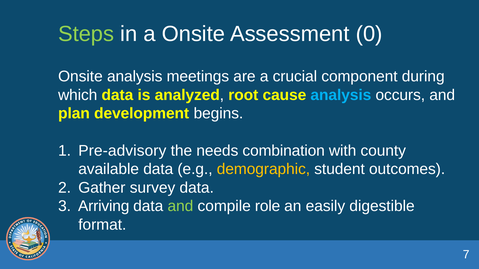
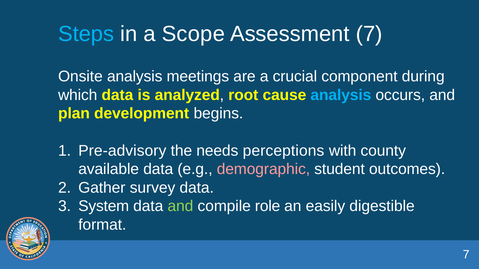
Steps colour: light green -> light blue
a Onsite: Onsite -> Scope
Assessment 0: 0 -> 7
combination: combination -> perceptions
demographic colour: yellow -> pink
Arriving: Arriving -> System
